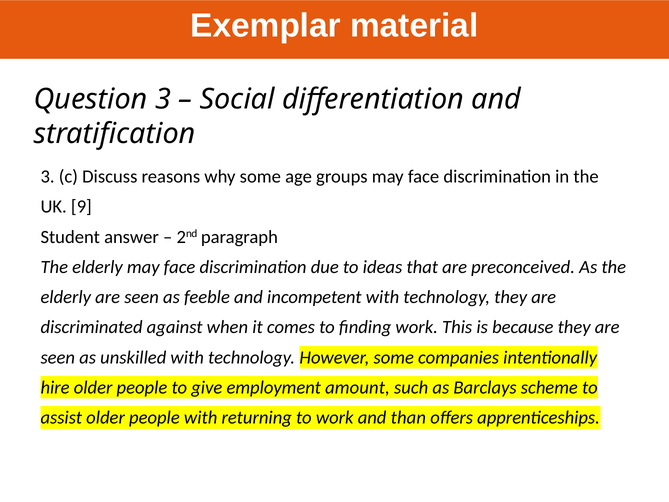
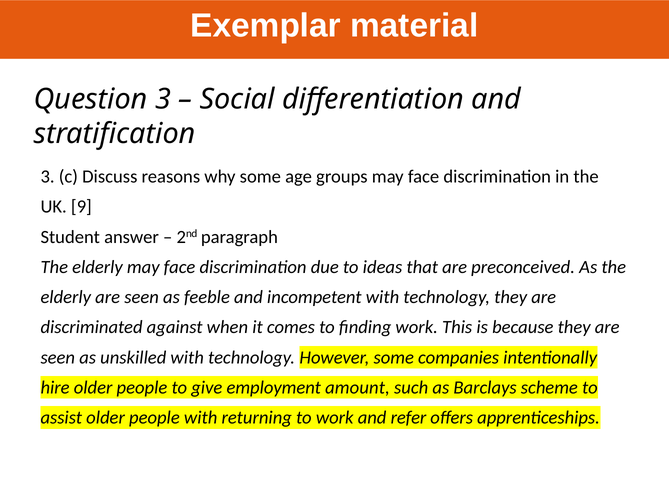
than: than -> refer
